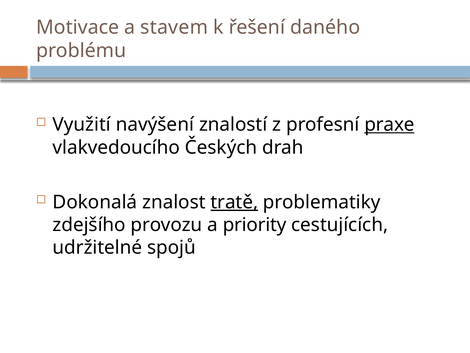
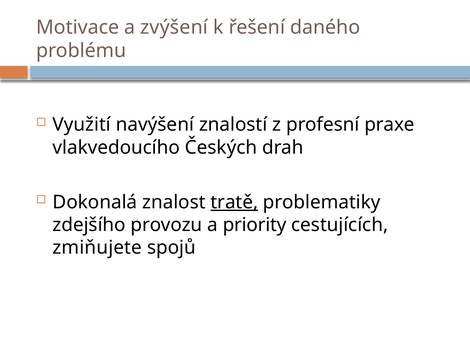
stavem: stavem -> zvýšení
praxe underline: present -> none
udržitelné: udržitelné -> zmiňujete
